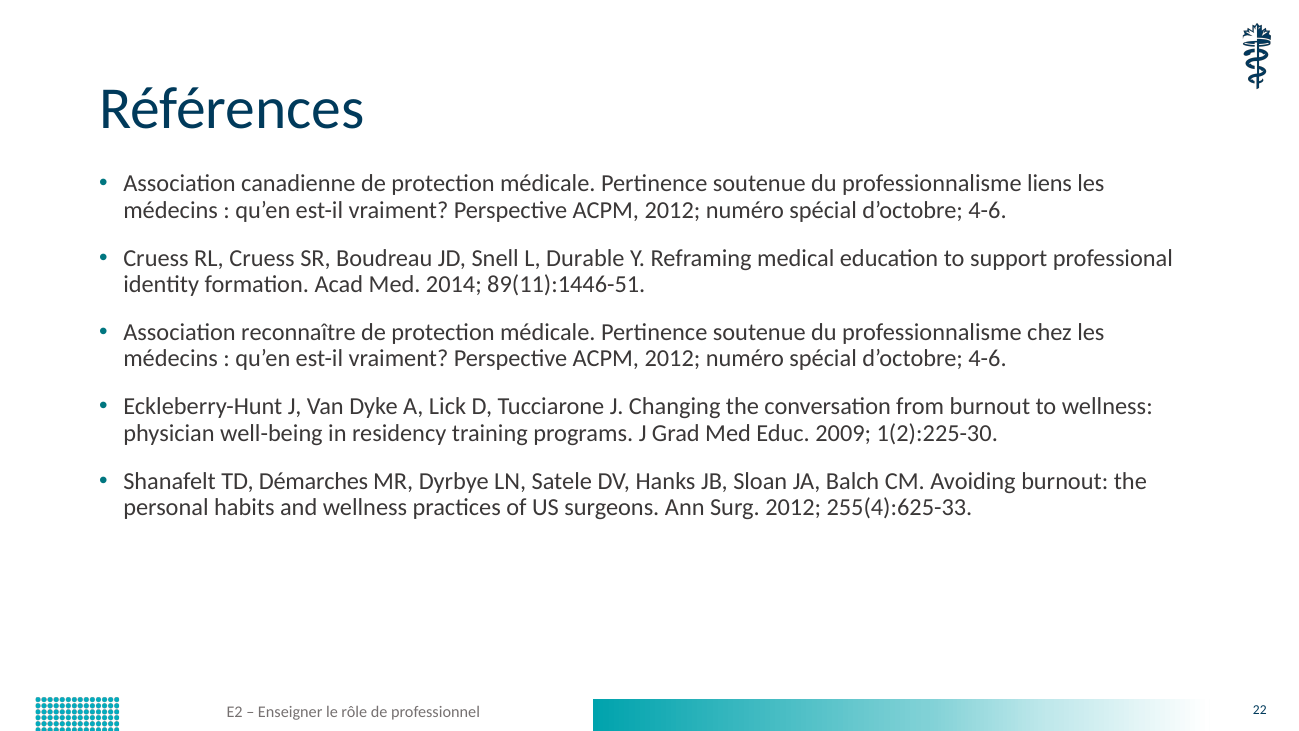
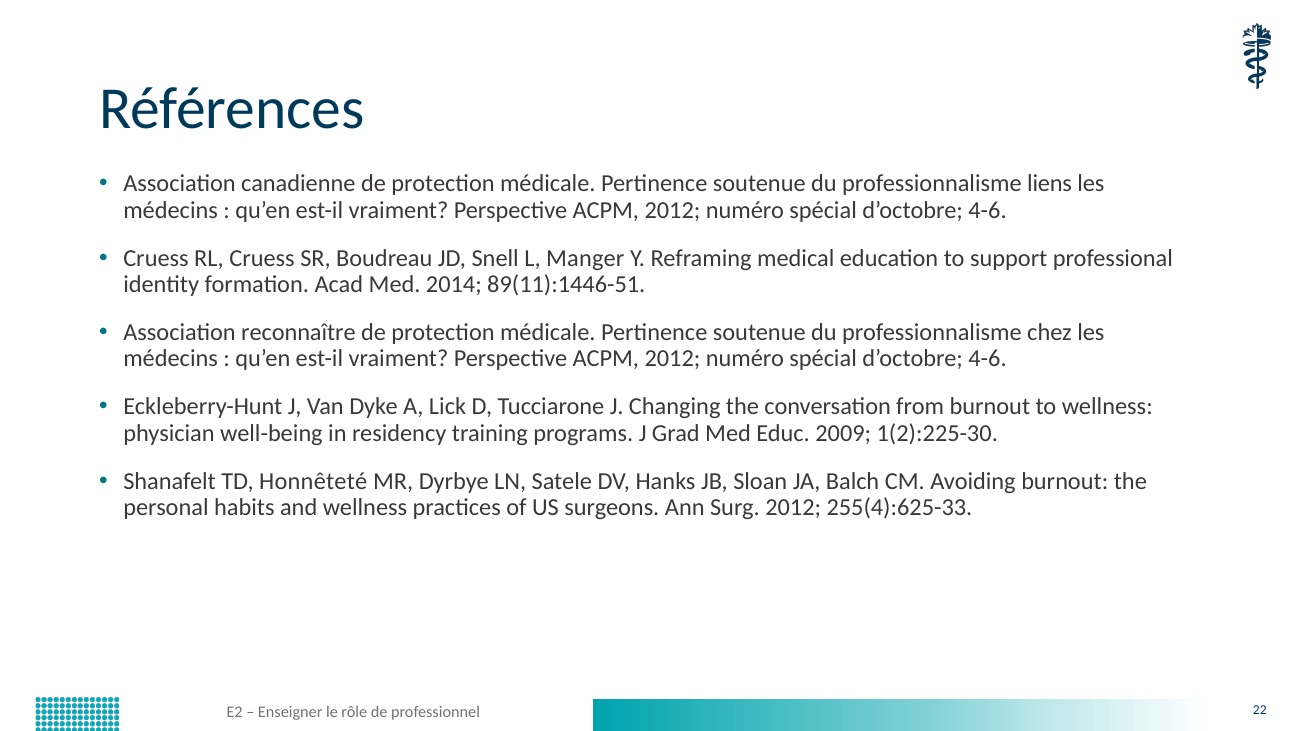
Durable: Durable -> Manger
Démarches: Démarches -> Honnêteté
